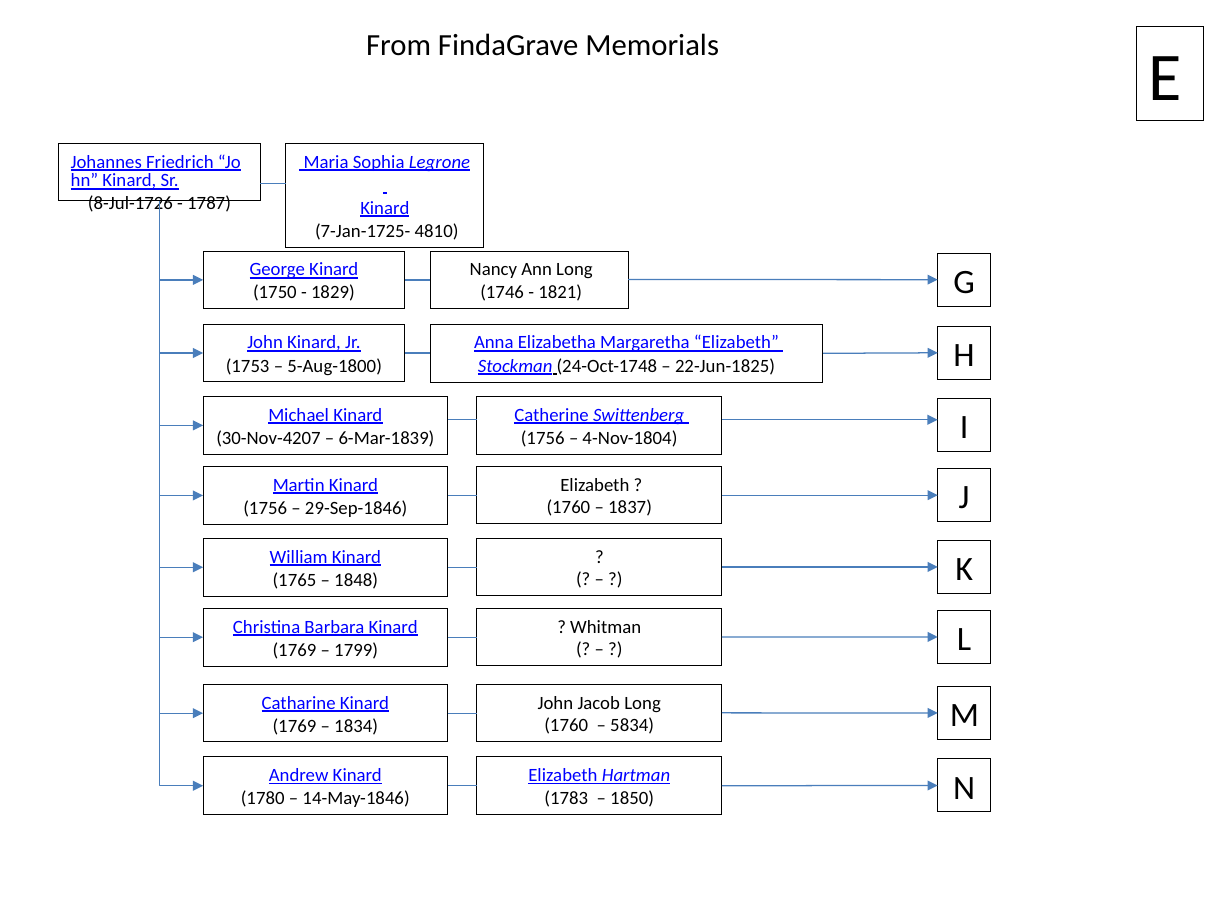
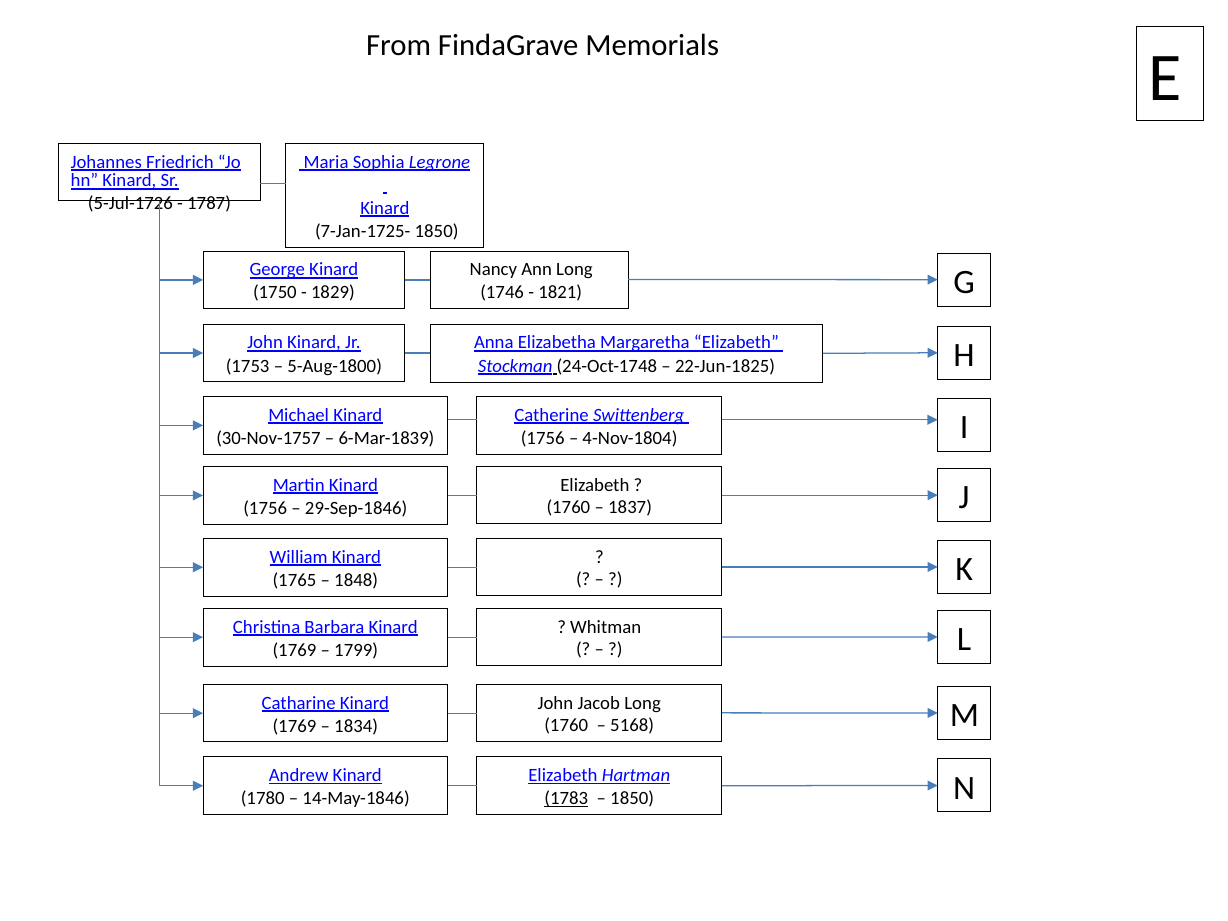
8-Jul-1726: 8-Jul-1726 -> 5-Jul-1726
7-Jan-1725- 4810: 4810 -> 1850
30-Nov-4207: 30-Nov-4207 -> 30-Nov-1757
5834: 5834 -> 5168
1783 underline: none -> present
